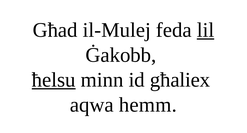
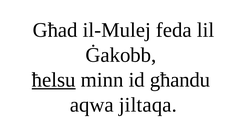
lil underline: present -> none
għaliex: għaliex -> għandu
hemm: hemm -> jiltaqa
